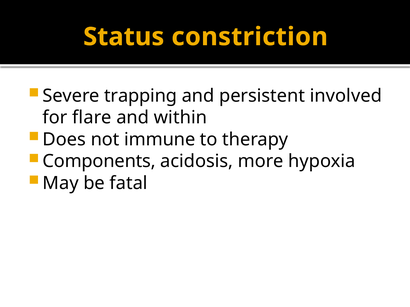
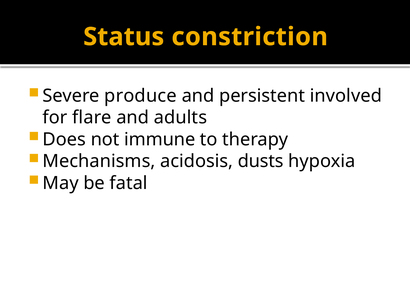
trapping: trapping -> produce
within: within -> adults
Components: Components -> Mechanisms
more: more -> dusts
